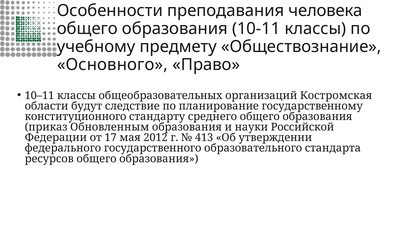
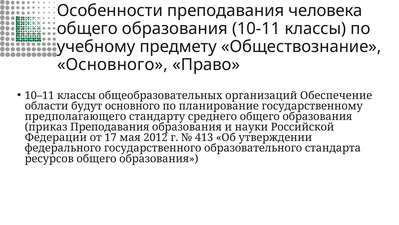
Костромская: Костромская -> Обеспечение
будут следствие: следствие -> основного
конституционного: конституционного -> предполагающего
приказ Обновленным: Обновленным -> Преподавания
